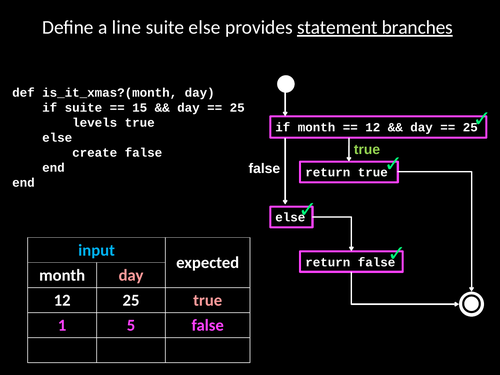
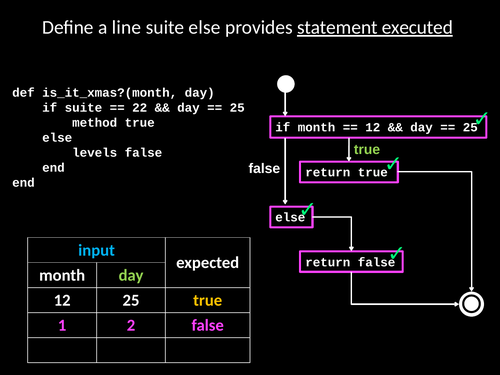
branches: branches -> executed
15: 15 -> 22
levels: levels -> method
create: create -> levels
day at (131, 275) colour: pink -> light green
true at (208, 300) colour: pink -> yellow
5: 5 -> 2
